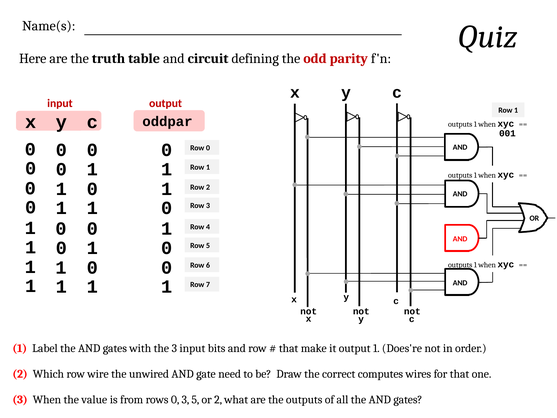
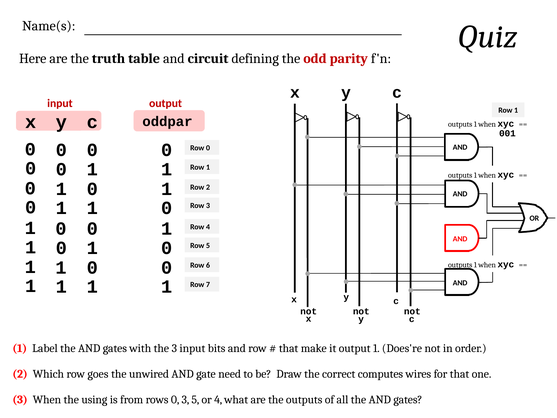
wire: wire -> goes
value: value -> using
or 2: 2 -> 4
